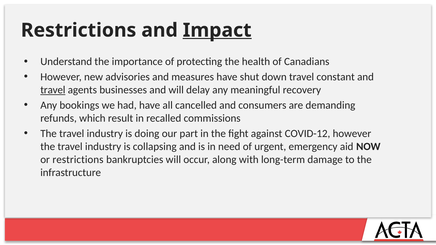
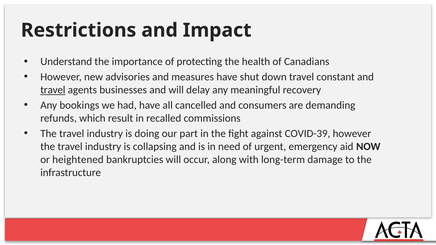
Impact underline: present -> none
COVID-12: COVID-12 -> COVID-39
or restrictions: restrictions -> heightened
